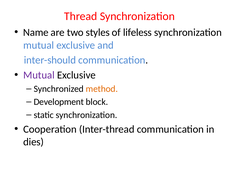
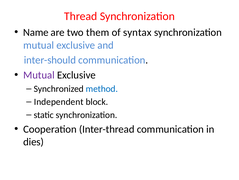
styles: styles -> them
lifeless: lifeless -> syntax
method colour: orange -> blue
Development: Development -> Independent
